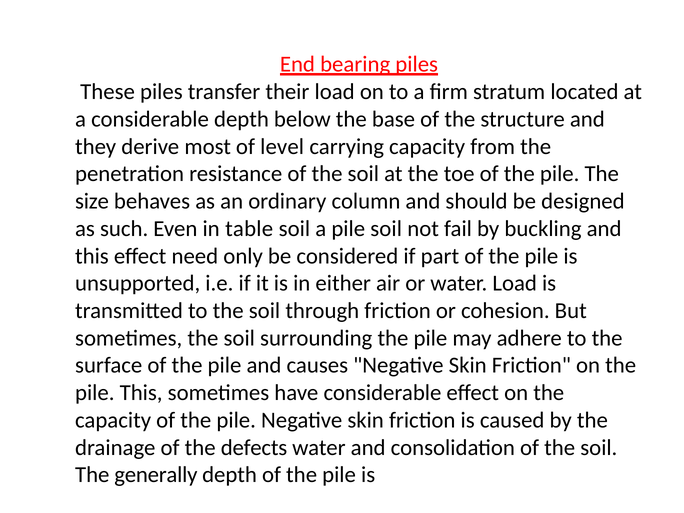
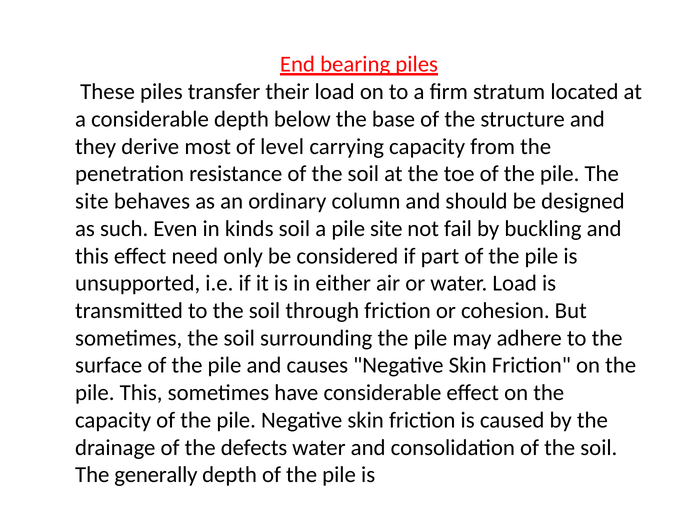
size at (92, 201): size -> site
table: table -> kinds
pile soil: soil -> site
